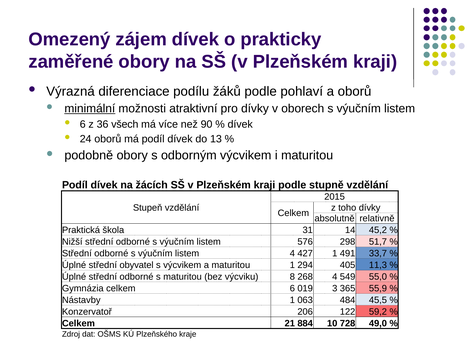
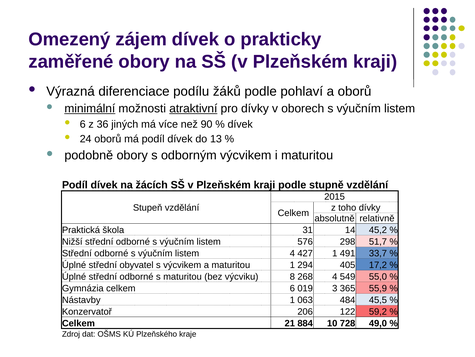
atraktivní underline: none -> present
všech: všech -> jiných
11,3: 11,3 -> 17,2
